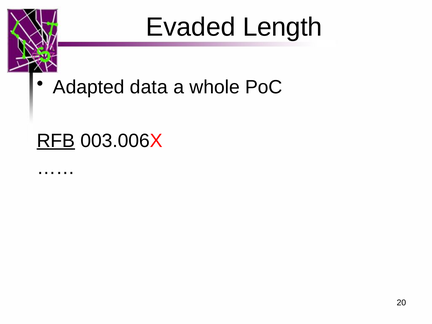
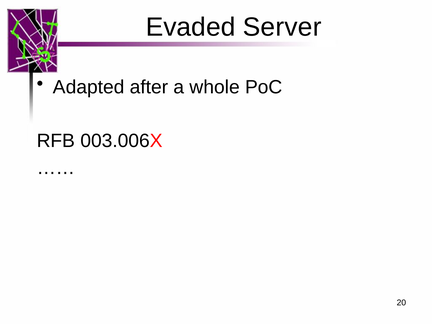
Length: Length -> Server
data: data -> after
RFB underline: present -> none
